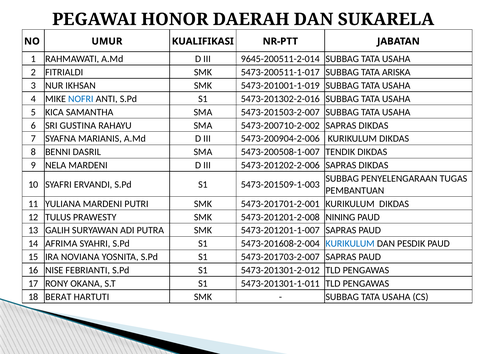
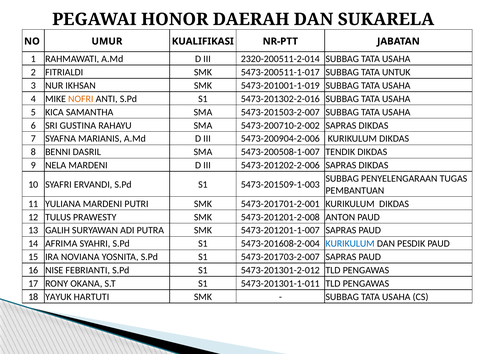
9645-200511-2-014: 9645-200511-2-014 -> 2320-200511-2-014
ARISKA: ARISKA -> UNTUK
NOFRI colour: blue -> orange
NINING: NINING -> ANTON
BERAT: BERAT -> YAYUK
